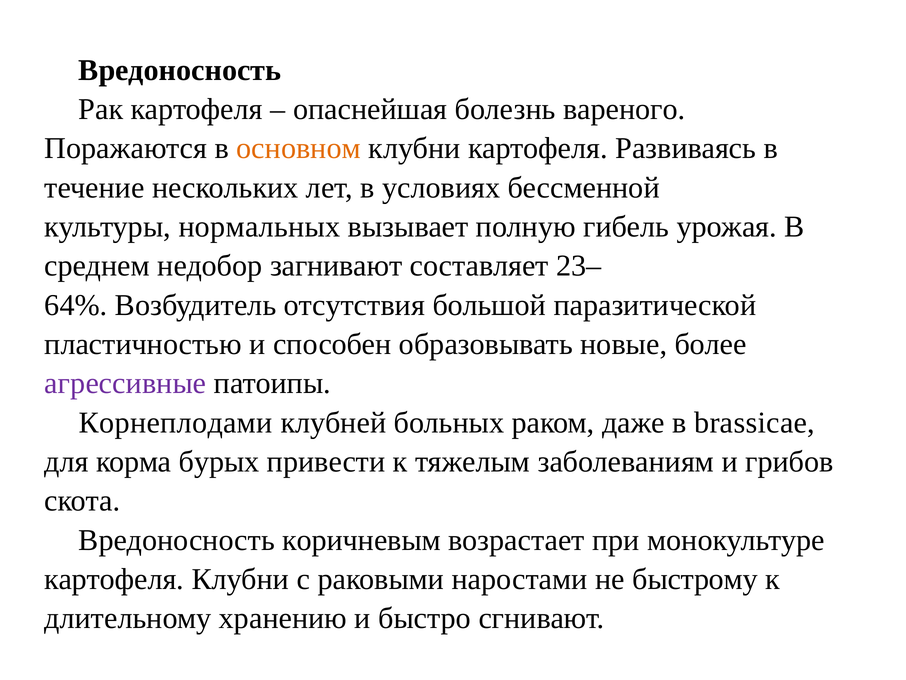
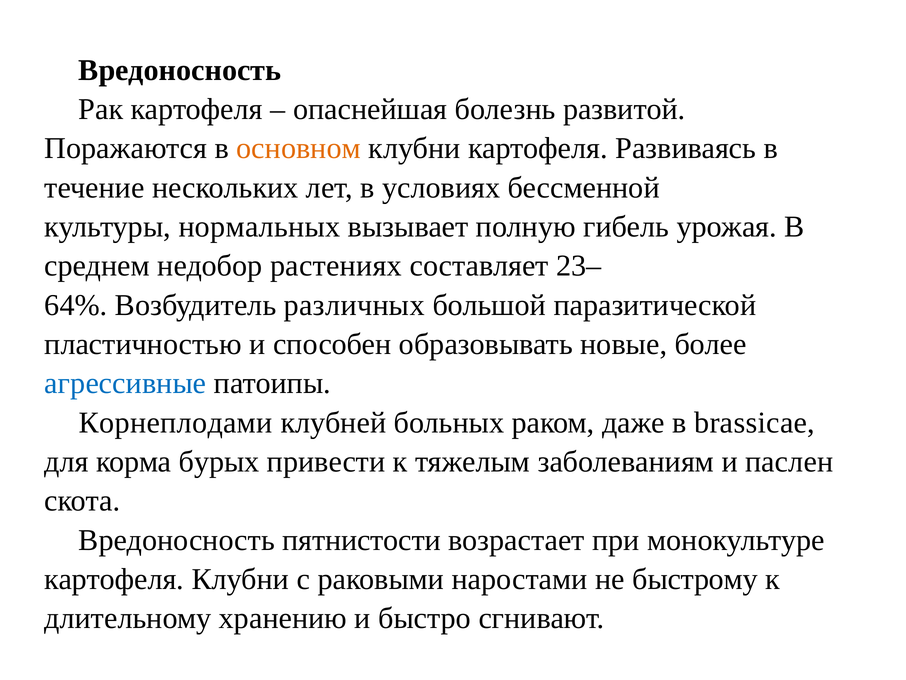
вареного: вареного -> развитой
загнивают: загнивают -> растениях
отсутствия: отсутствия -> различных
агрессивные colour: purple -> blue
грибов: грибов -> паслен
коричневым: коричневым -> пятнистости
